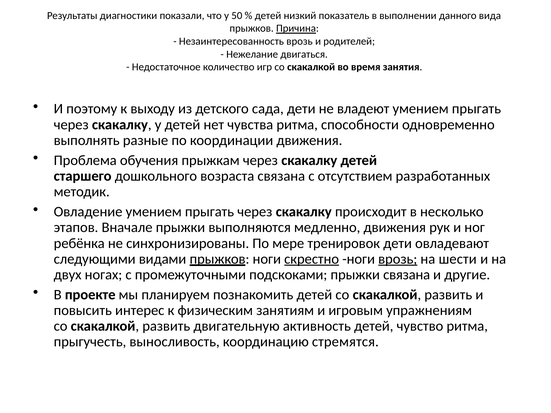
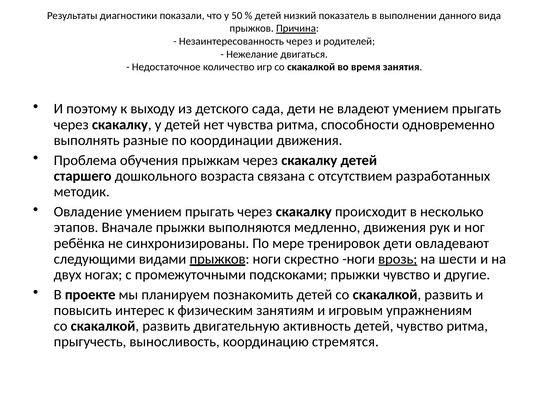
Незаинтересованность врозь: врозь -> через
скрестно underline: present -> none
прыжки связана: связана -> чувство
